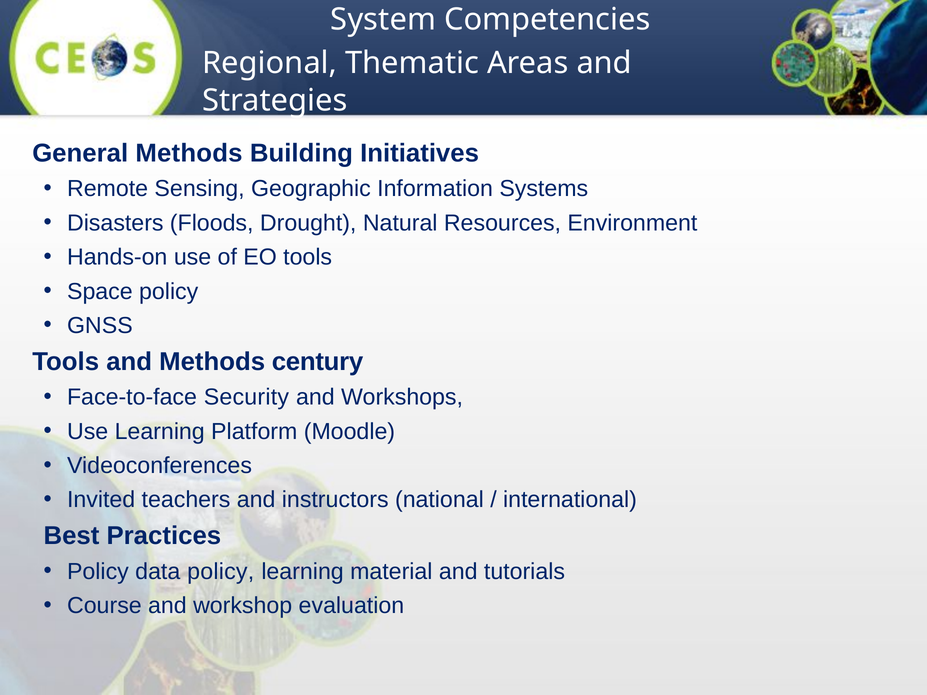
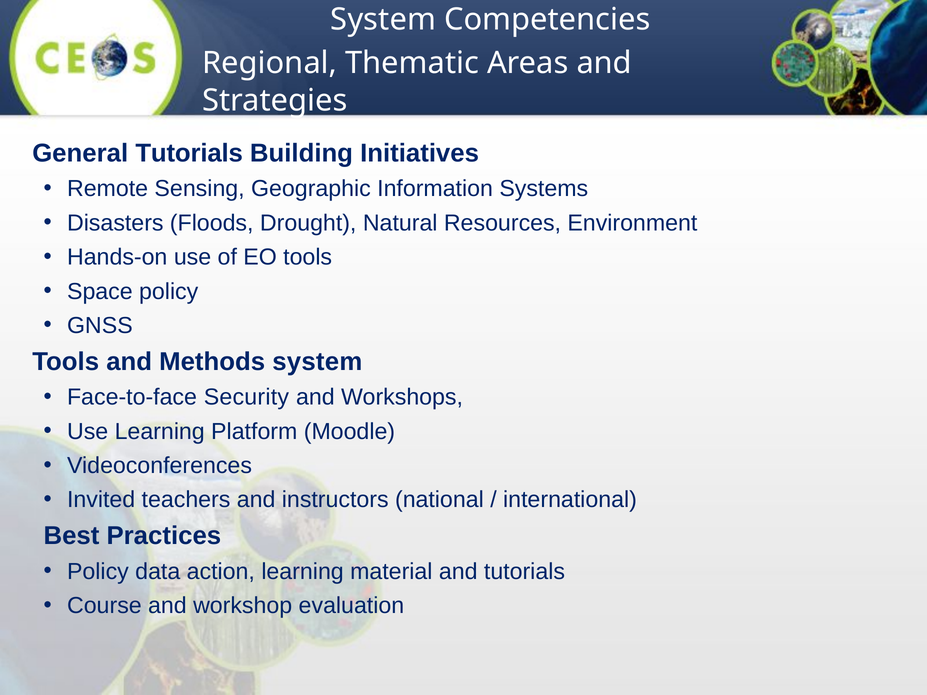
General Methods: Methods -> Tutorials
Methods century: century -> system
data policy: policy -> action
